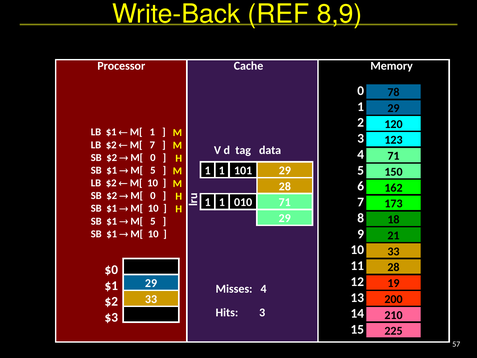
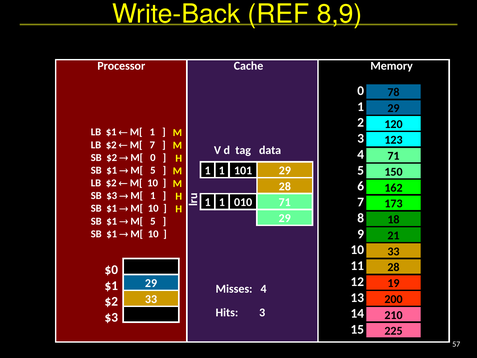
$2 at (112, 196): $2 -> $3
0 at (153, 196): 0 -> 1
